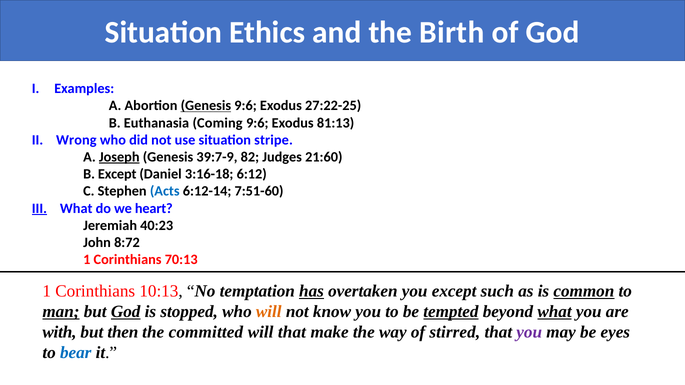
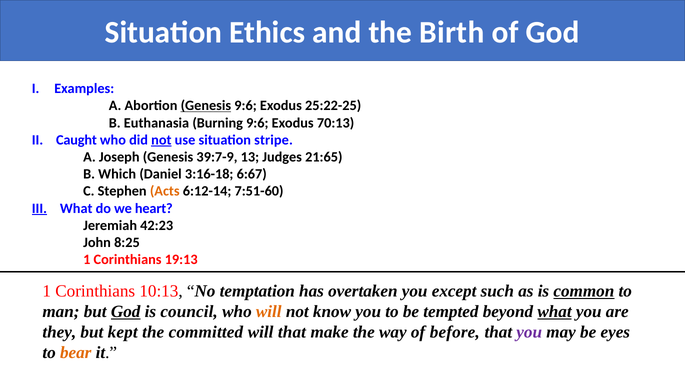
27:22-25: 27:22-25 -> 25:22-25
Coming: Coming -> Burning
81:13: 81:13 -> 70:13
Wrong: Wrong -> Caught
not at (161, 140) underline: none -> present
Joseph underline: present -> none
82: 82 -> 13
21:60: 21:60 -> 21:65
B Except: Except -> Which
6:12: 6:12 -> 6:67
Acts colour: blue -> orange
40:23: 40:23 -> 42:23
8:72: 8:72 -> 8:25
70:13: 70:13 -> 19:13
has underline: present -> none
man underline: present -> none
stopped: stopped -> council
tempted underline: present -> none
with: with -> they
then: then -> kept
stirred: stirred -> before
bear colour: blue -> orange
